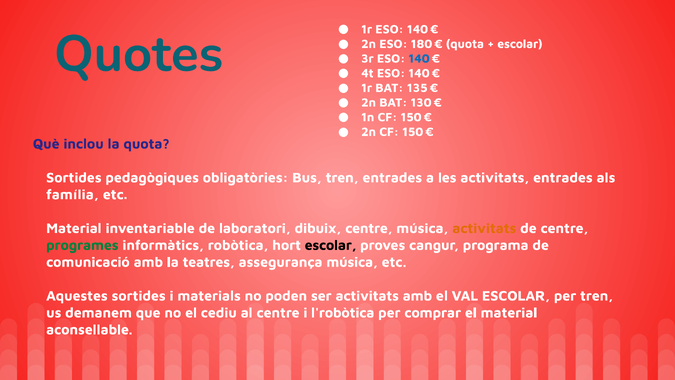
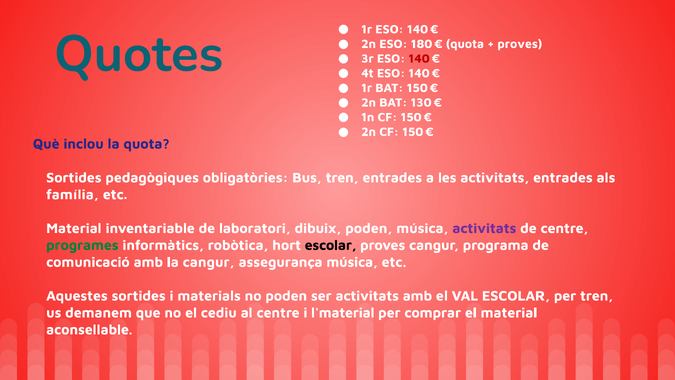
escolar at (520, 44): escolar -> proves
140 at (419, 59) colour: blue -> red
BAT 135: 135 -> 150
dibuix centre: centre -> poden
activitats at (484, 228) colour: orange -> purple
la teatres: teatres -> cangur
l'robòtica: l'robòtica -> l'material
